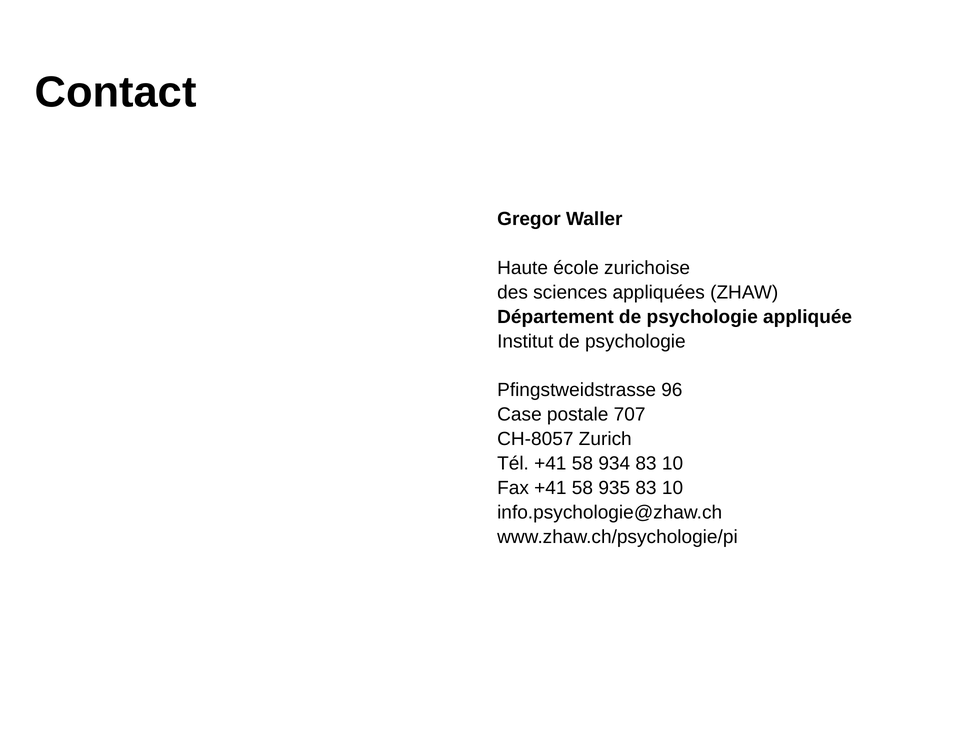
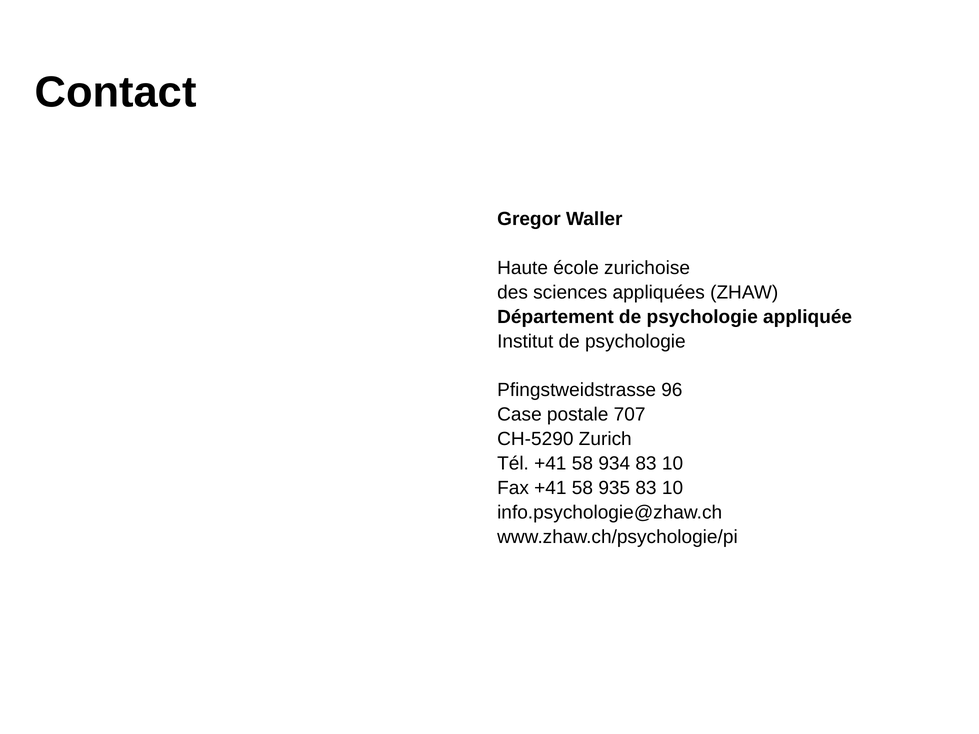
CH-8057: CH-8057 -> CH-5290
